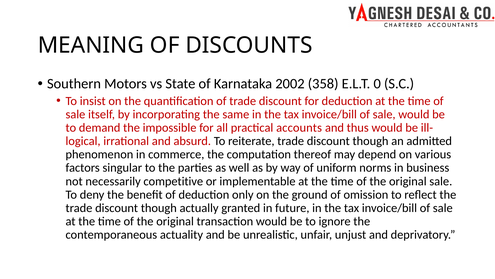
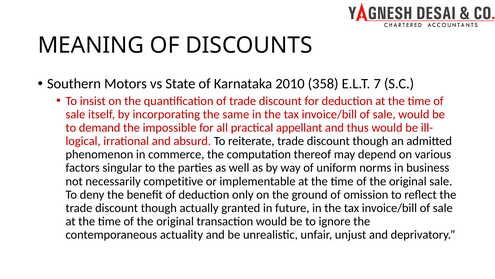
2002: 2002 -> 2010
0: 0 -> 7
accounts: accounts -> appellant
